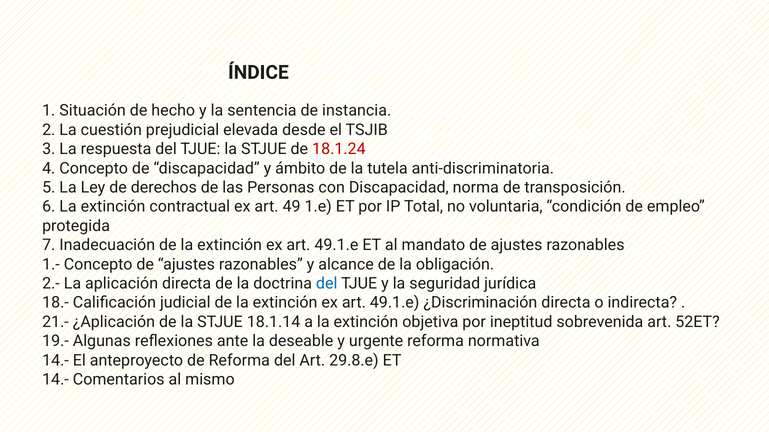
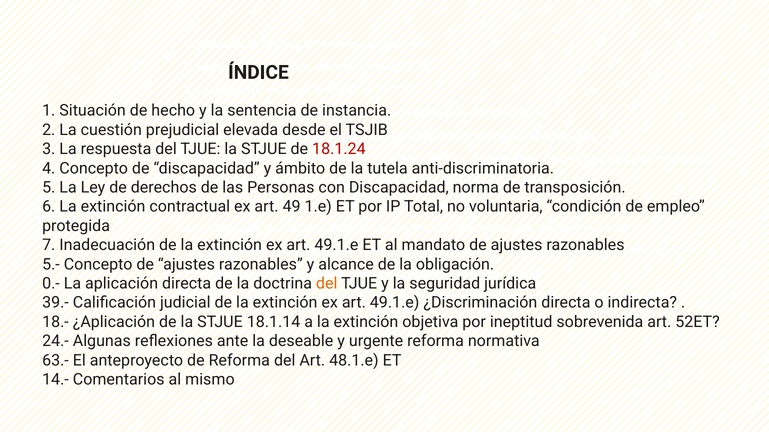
1.-: 1.- -> 5.-
2.-: 2.- -> 0.-
del at (327, 284) colour: blue -> orange
18.-: 18.- -> 39.-
21.-: 21.- -> 18.-
19.-: 19.- -> 24.-
14.- at (55, 361): 14.- -> 63.-
29.8.e: 29.8.e -> 48.1.e
